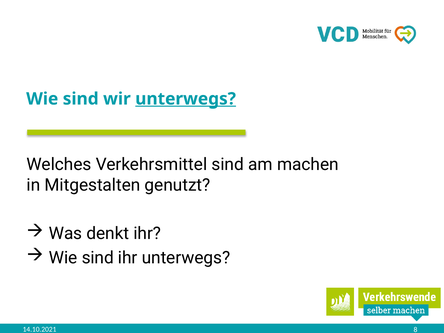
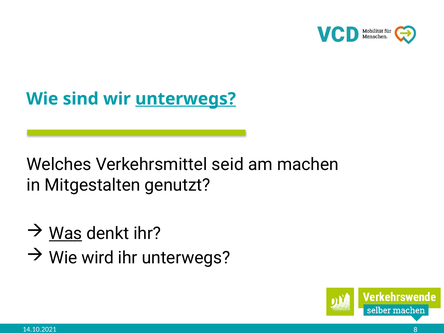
Verkehrsmittel sind: sind -> seid
Was underline: none -> present
sind at (98, 258): sind -> wird
